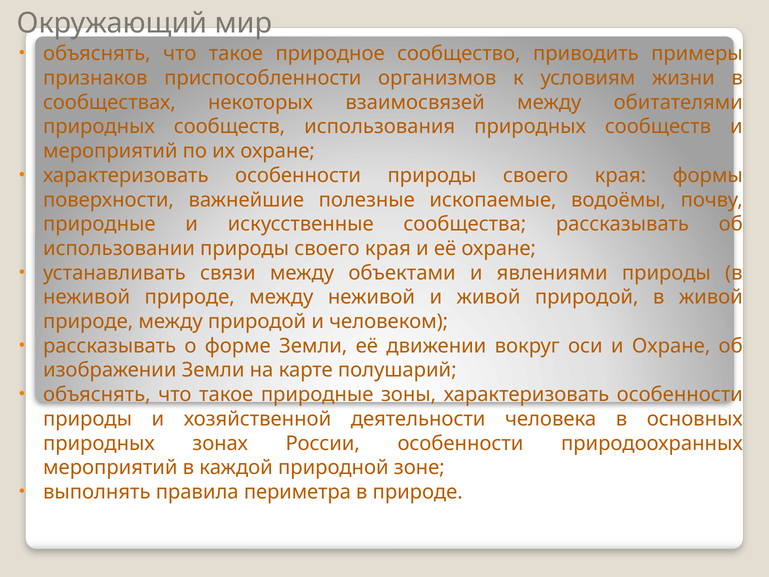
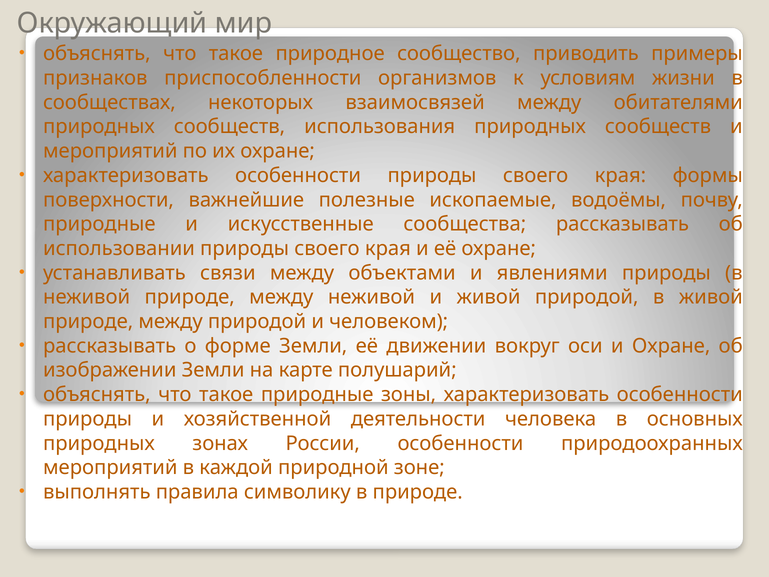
периметра: периметра -> символику
